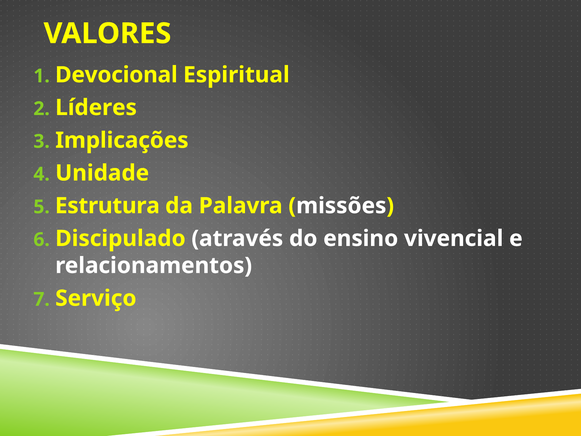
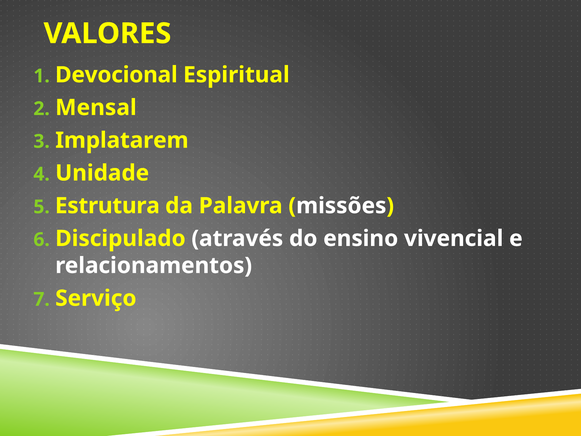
Líderes: Líderes -> Mensal
Implicações: Implicações -> Implatarem
